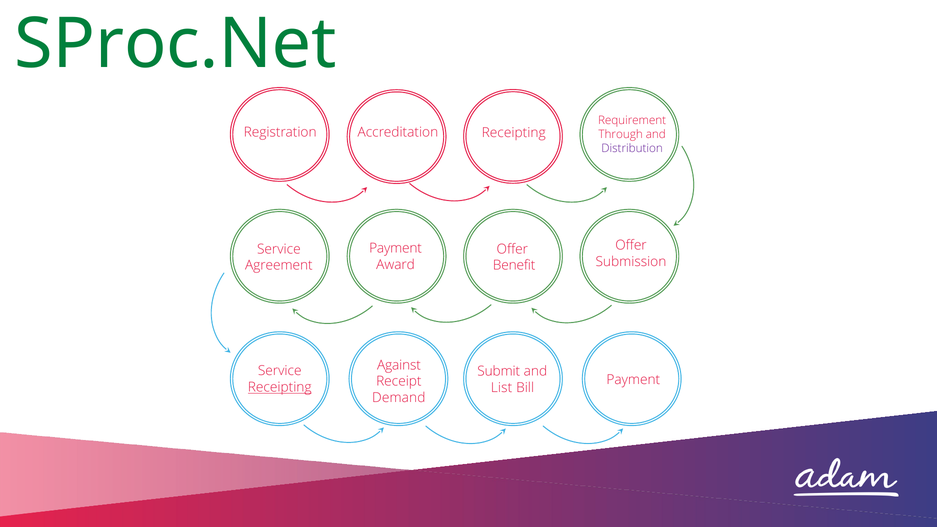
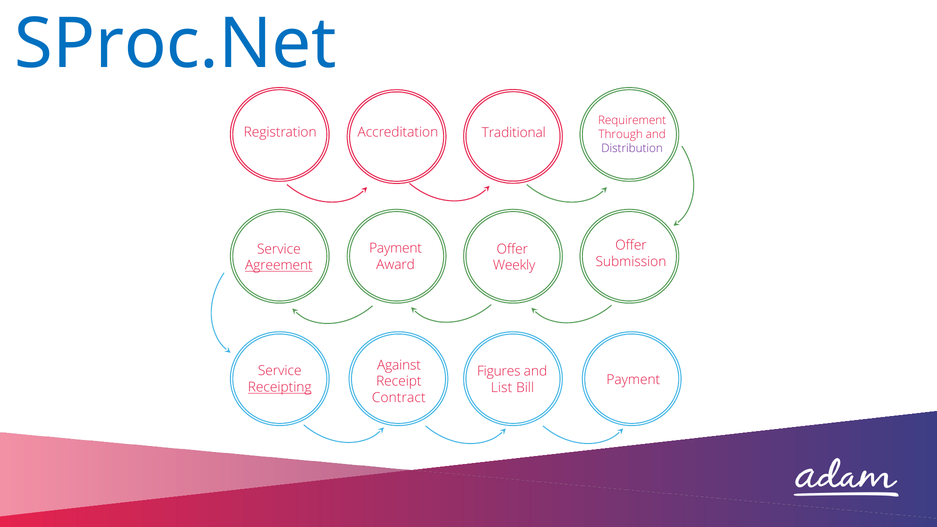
SProc.Net colour: green -> blue
Accreditation Receipting: Receipting -> Traditional
Agreement underline: none -> present
Benefit: Benefit -> Weekly
Submit: Submit -> Figures
Demand: Demand -> Contract
